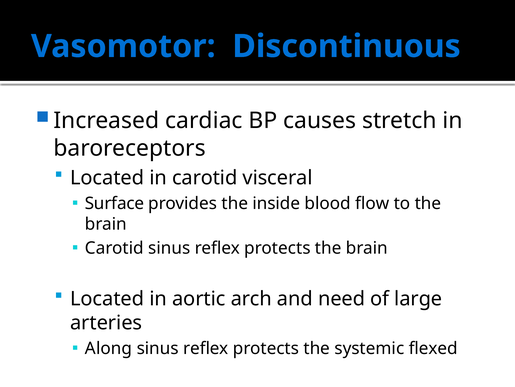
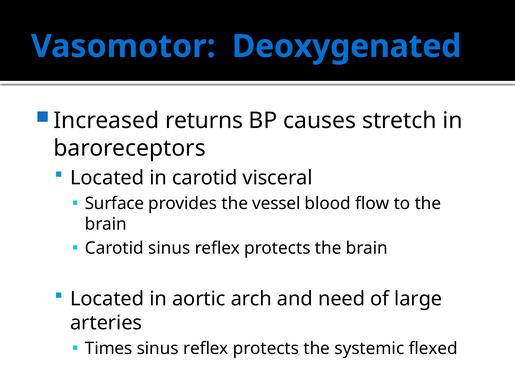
Discontinuous: Discontinuous -> Deoxygenated
cardiac: cardiac -> returns
inside: inside -> vessel
Along: Along -> Times
